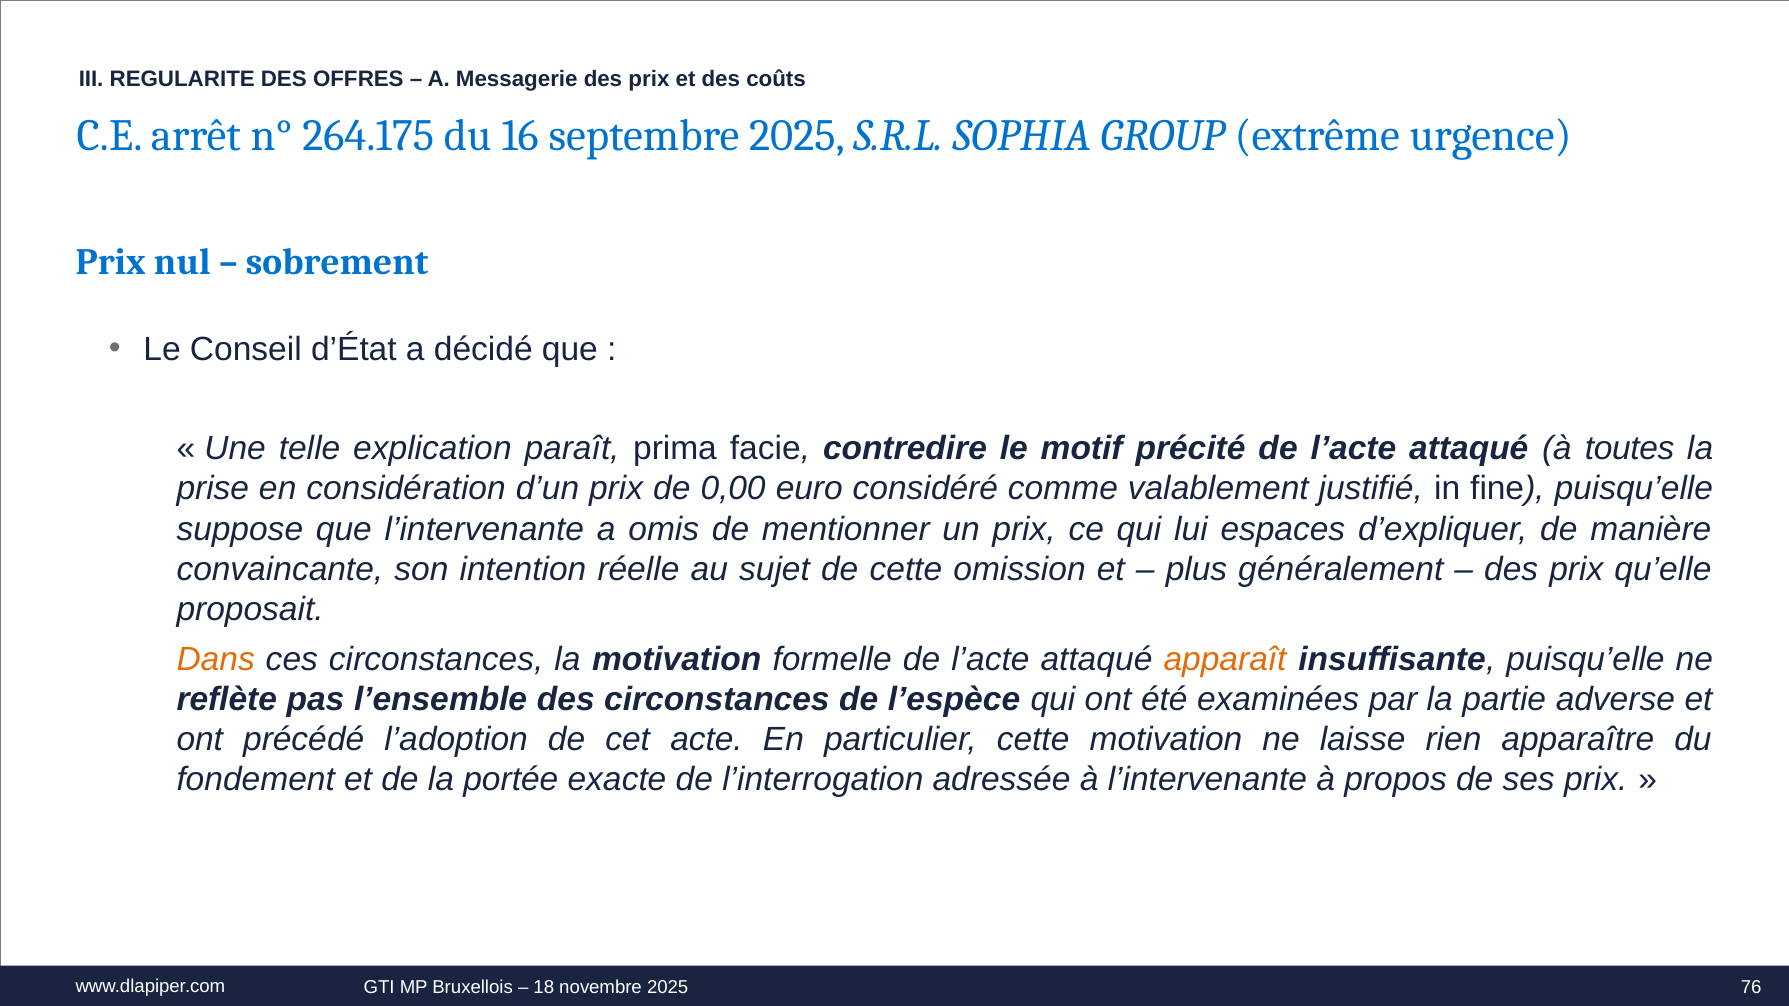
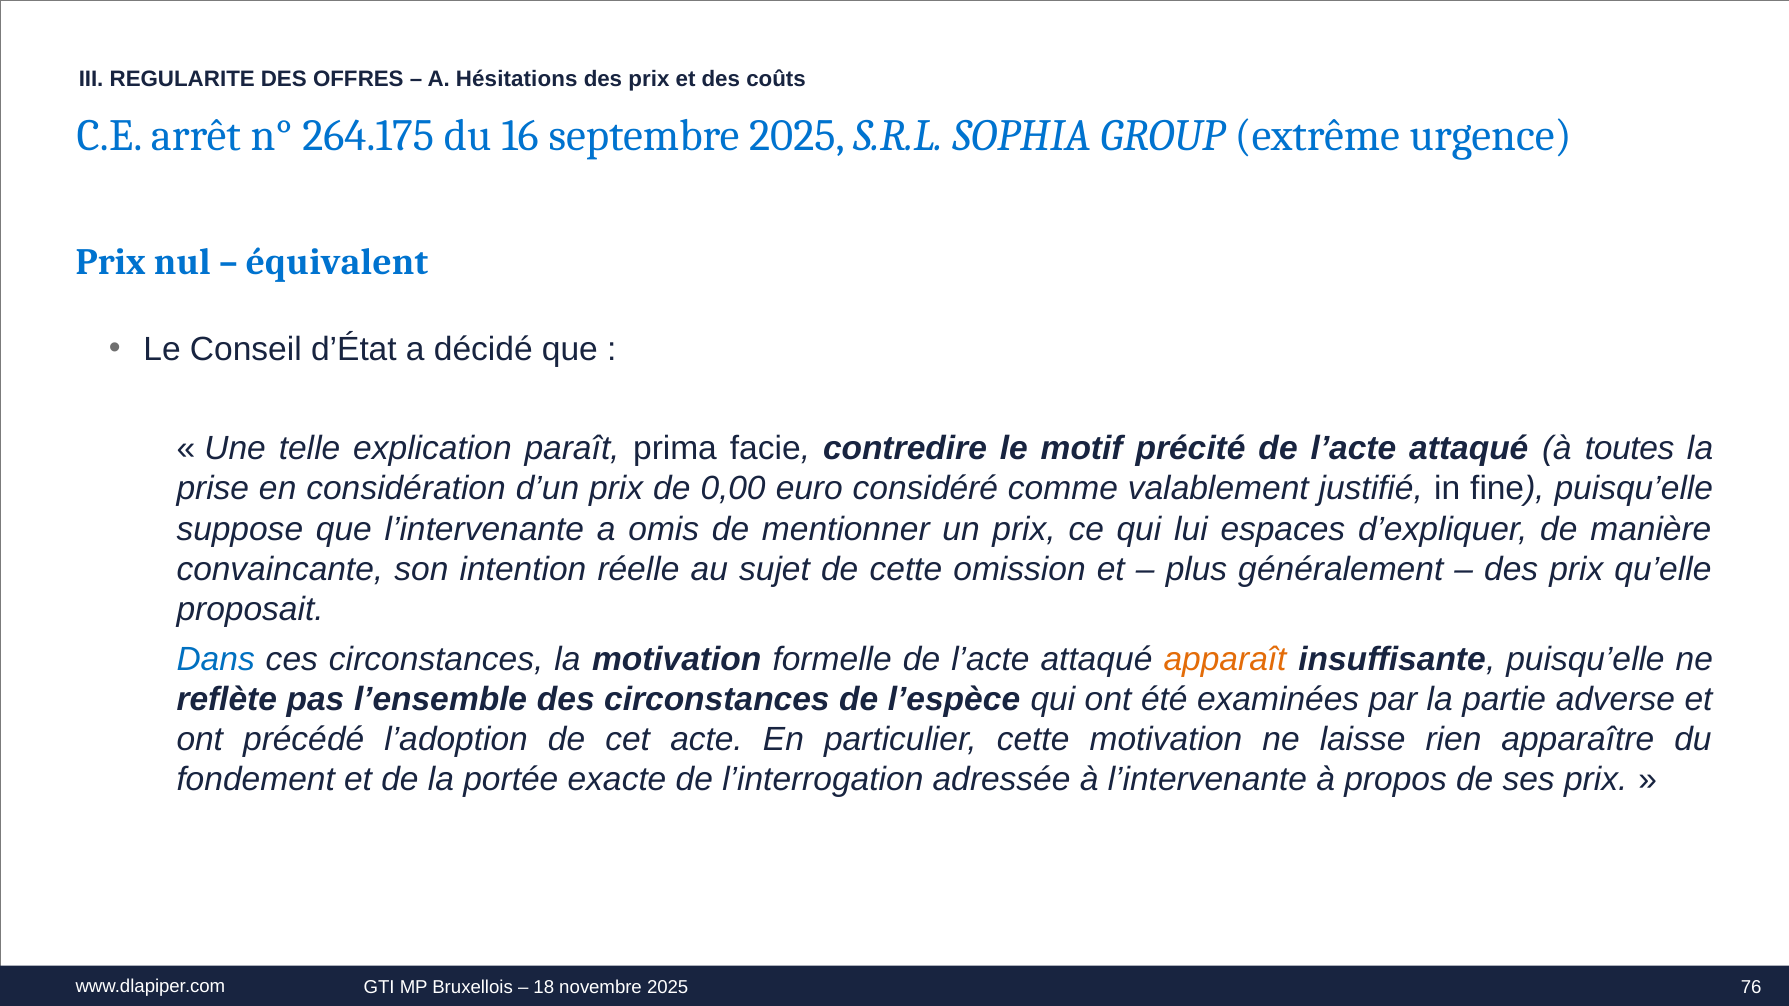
Messagerie: Messagerie -> Hésitations
sobrement: sobrement -> équivalent
Dans colour: orange -> blue
